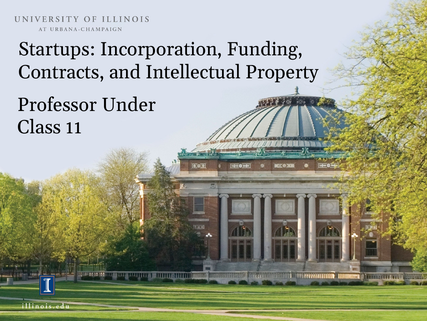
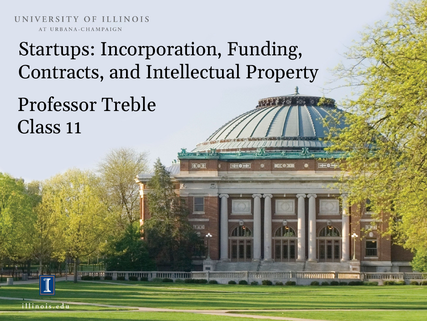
Under: Under -> Treble
